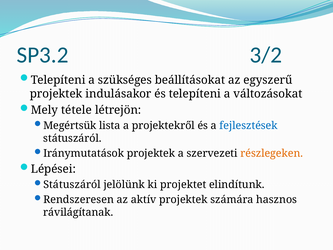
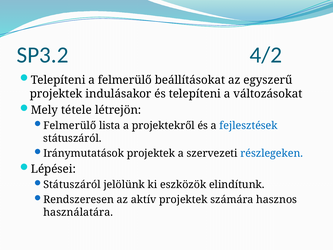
3/2: 3/2 -> 4/2
a szükséges: szükséges -> felmerülő
Megértsük at (70, 125): Megértsük -> Felmerülő
részlegeken colour: orange -> blue
projektet: projektet -> eszközök
rávilágítanak: rávilágítanak -> használatára
